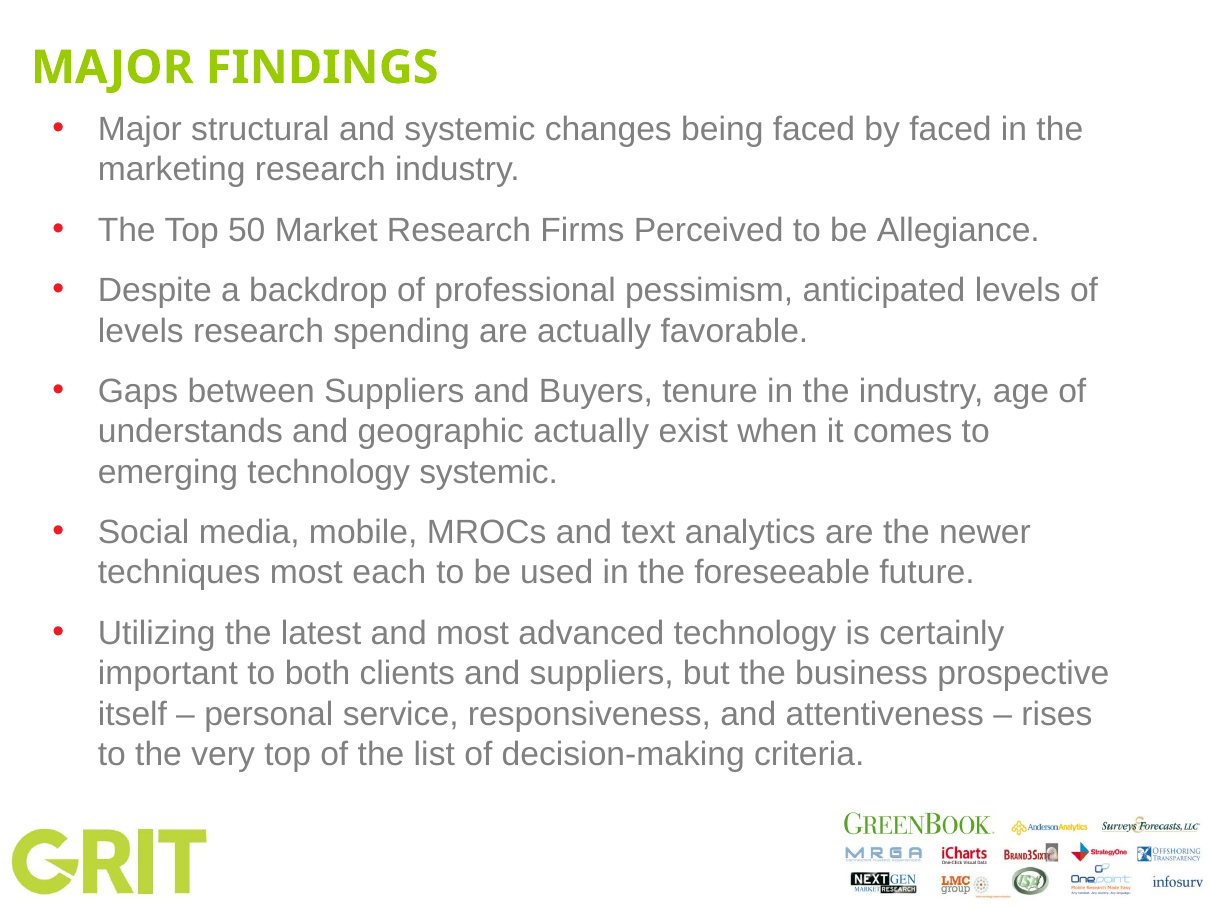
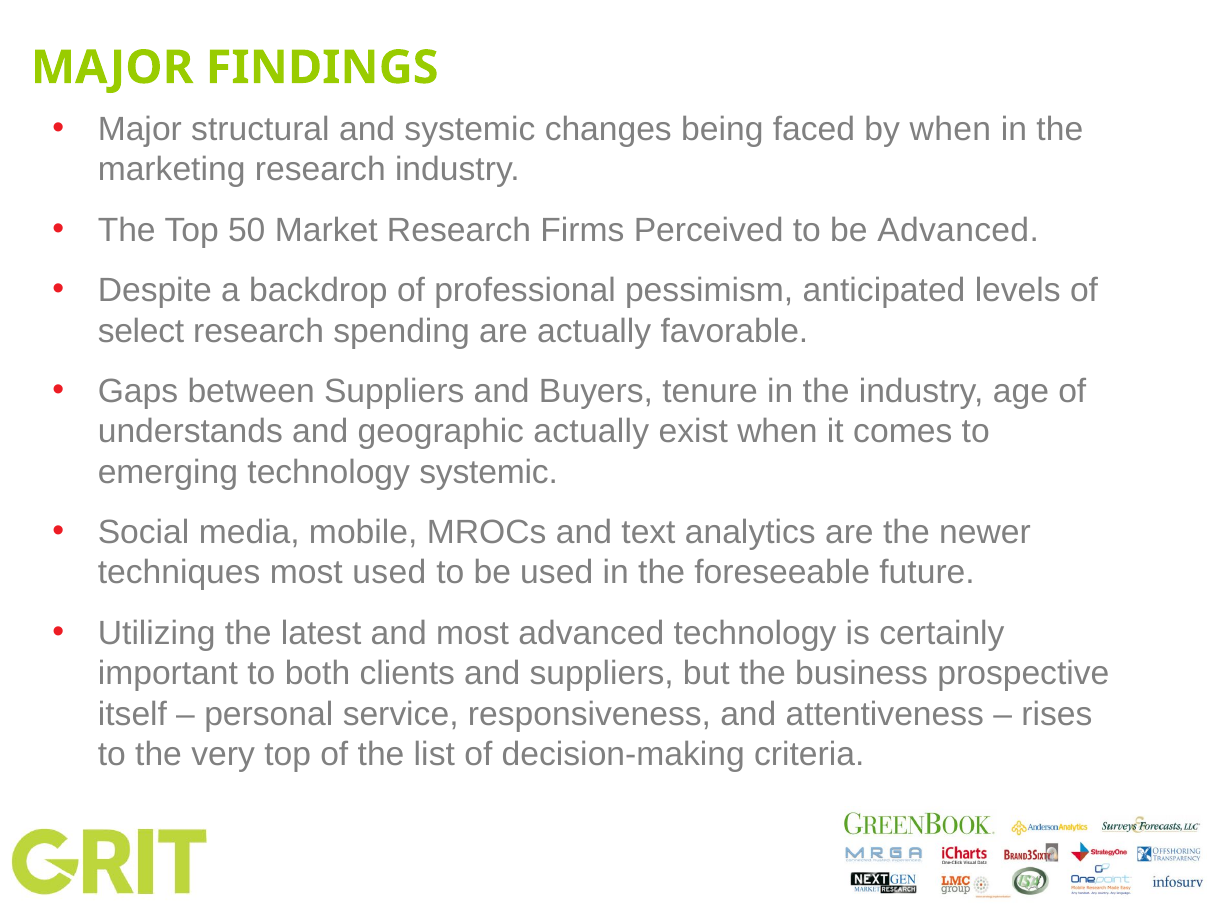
by faced: faced -> when
be Allegiance: Allegiance -> Advanced
levels at (141, 331): levels -> select
most each: each -> used
